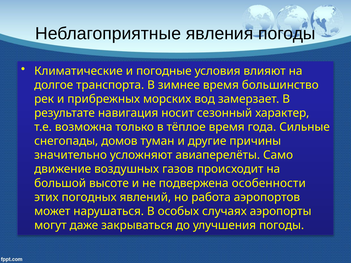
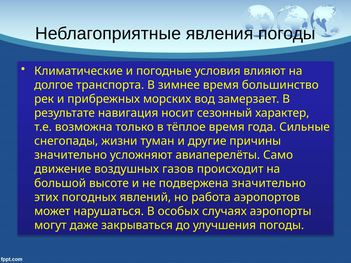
домов: домов -> жизни
подвержена особенности: особенности -> значительно
